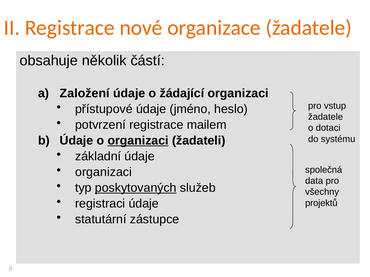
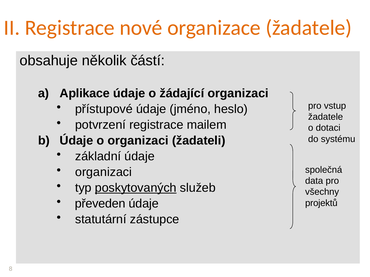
Založení: Založení -> Aplikace
organizaci at (138, 141) underline: present -> none
registraci: registraci -> převeden
